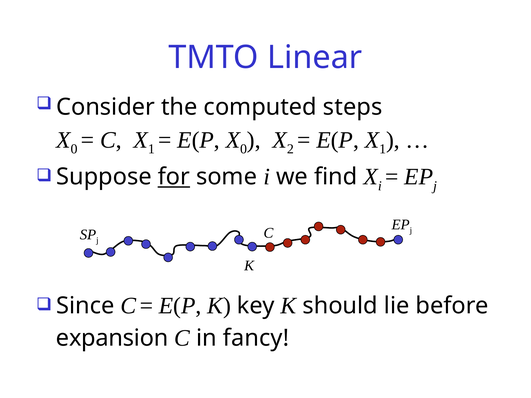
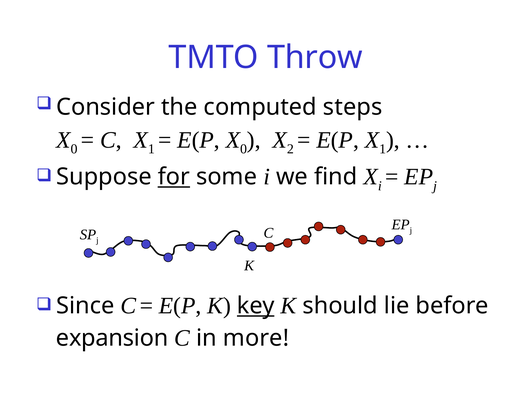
Linear: Linear -> Throw
key underline: none -> present
fancy: fancy -> more
